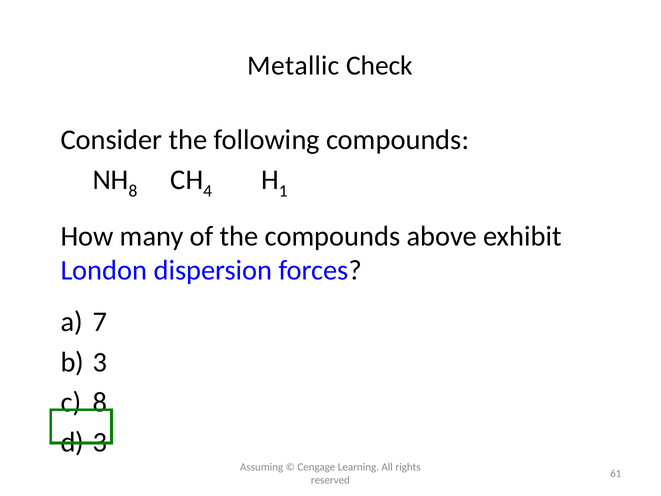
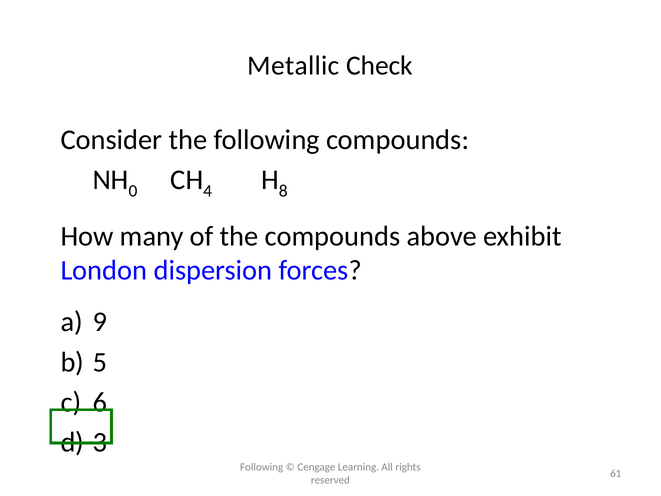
8 at (133, 191): 8 -> 0
1: 1 -> 8
7: 7 -> 9
b 3: 3 -> 5
c 8: 8 -> 6
Assuming at (262, 467): Assuming -> Following
